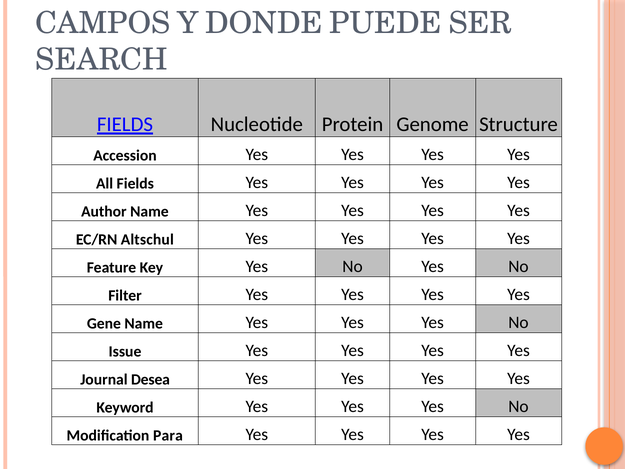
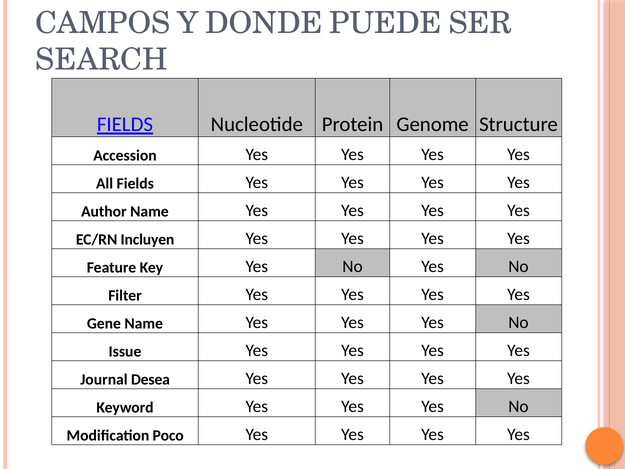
Altschul: Altschul -> Incluyen
Para: Para -> Poco
